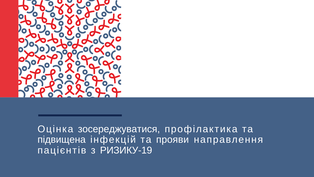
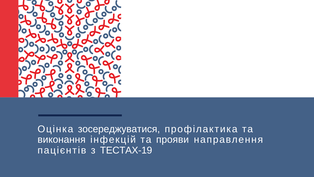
підвищена: підвищена -> виконання
РИЗИКУ-19: РИЗИКУ-19 -> ТЕСТАХ-19
